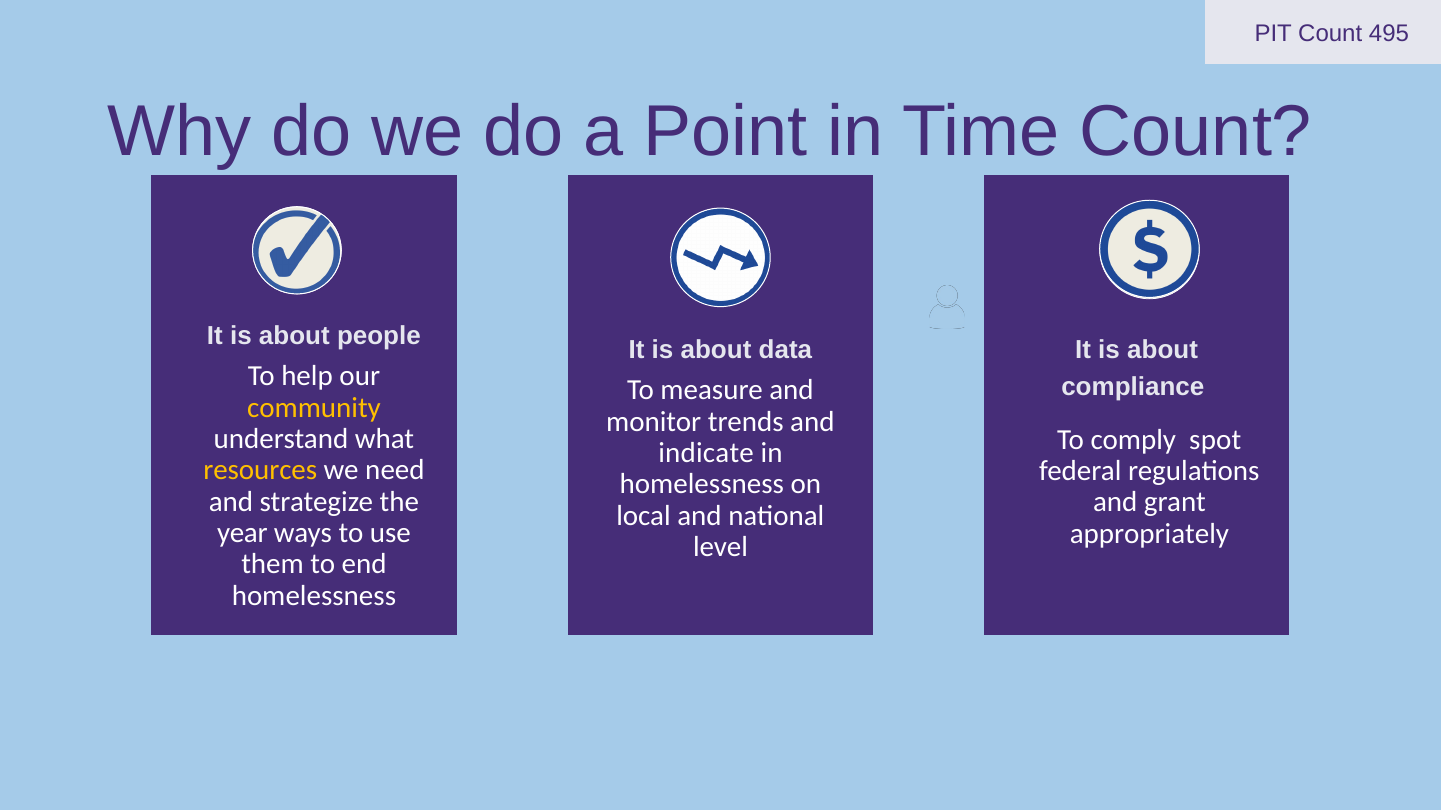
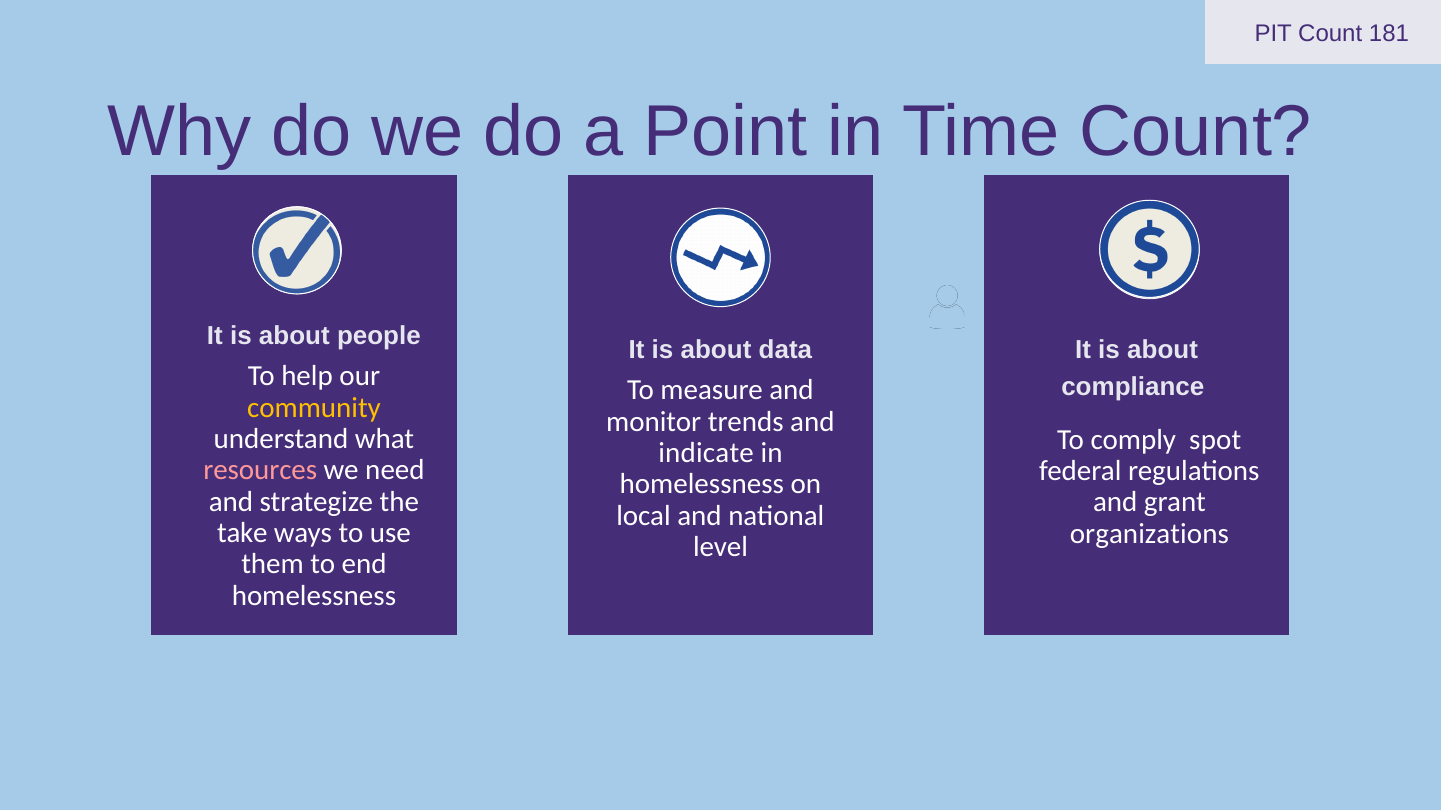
495: 495 -> 181
resources colour: yellow -> pink
year: year -> take
appropriately: appropriately -> organizations
